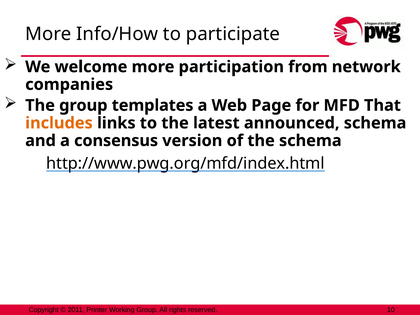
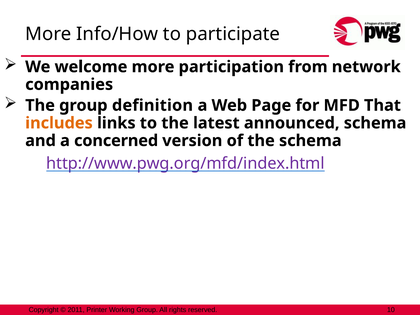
templates: templates -> definition
consensus: consensus -> concerned
http://www.pwg.org/mfd/index.html colour: black -> purple
